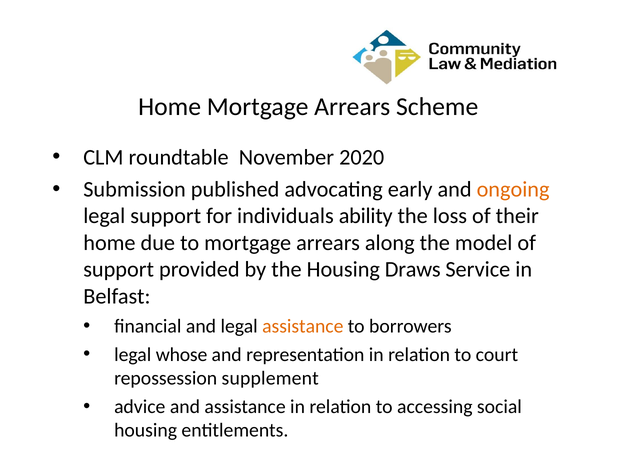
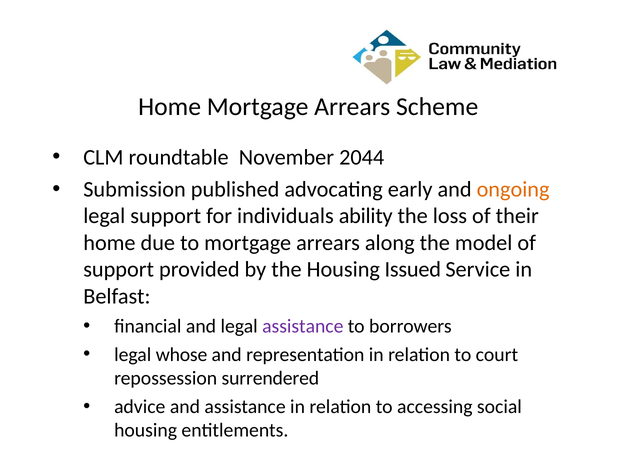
2020: 2020 -> 2044
Draws: Draws -> Issued
assistance at (303, 326) colour: orange -> purple
supplement: supplement -> surrendered
